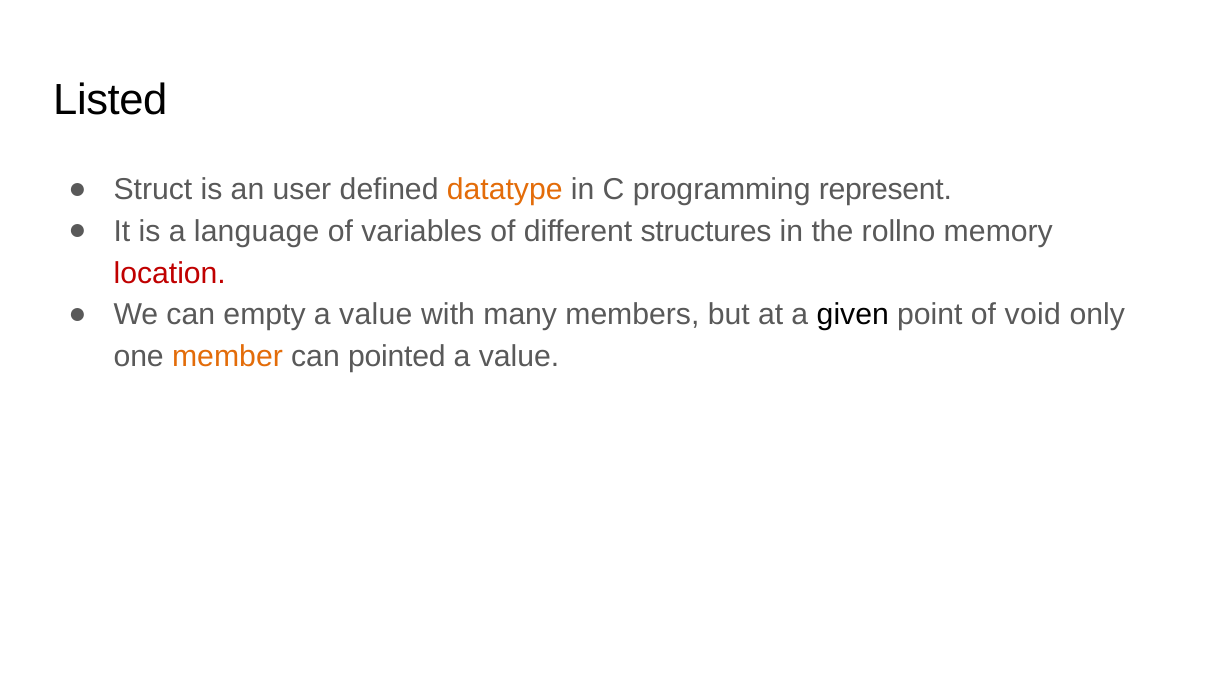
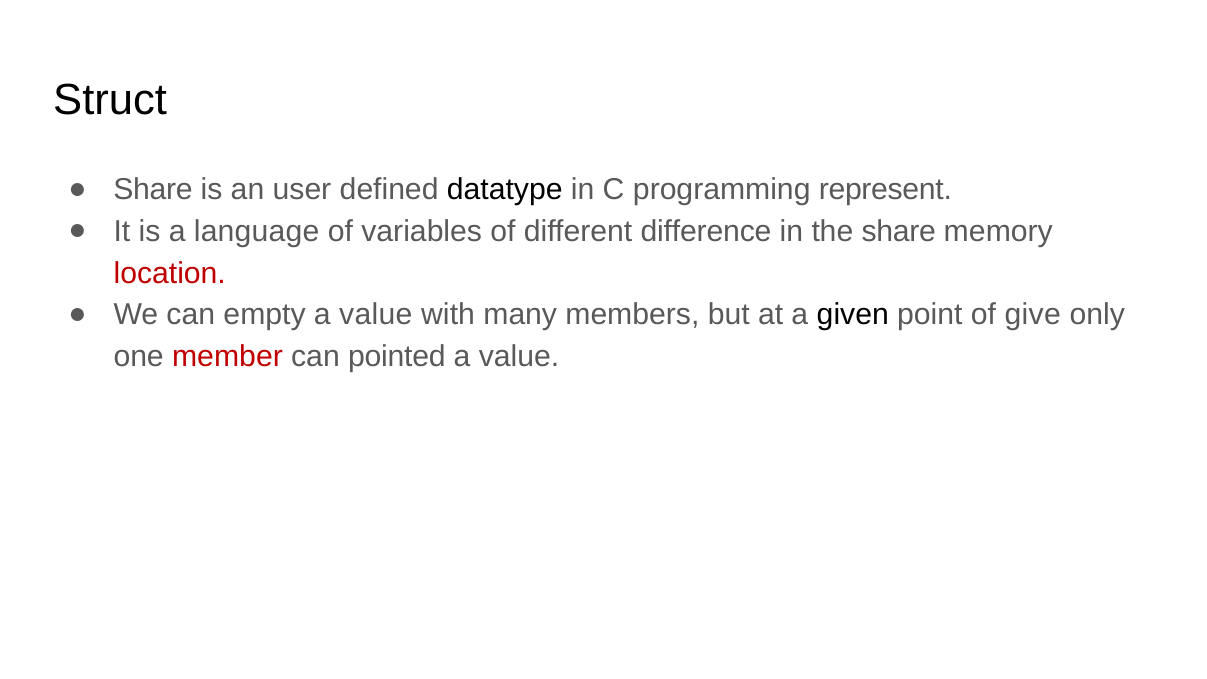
Listed: Listed -> Struct
Struct at (153, 190): Struct -> Share
datatype colour: orange -> black
structures: structures -> difference
the rollno: rollno -> share
void: void -> give
member colour: orange -> red
